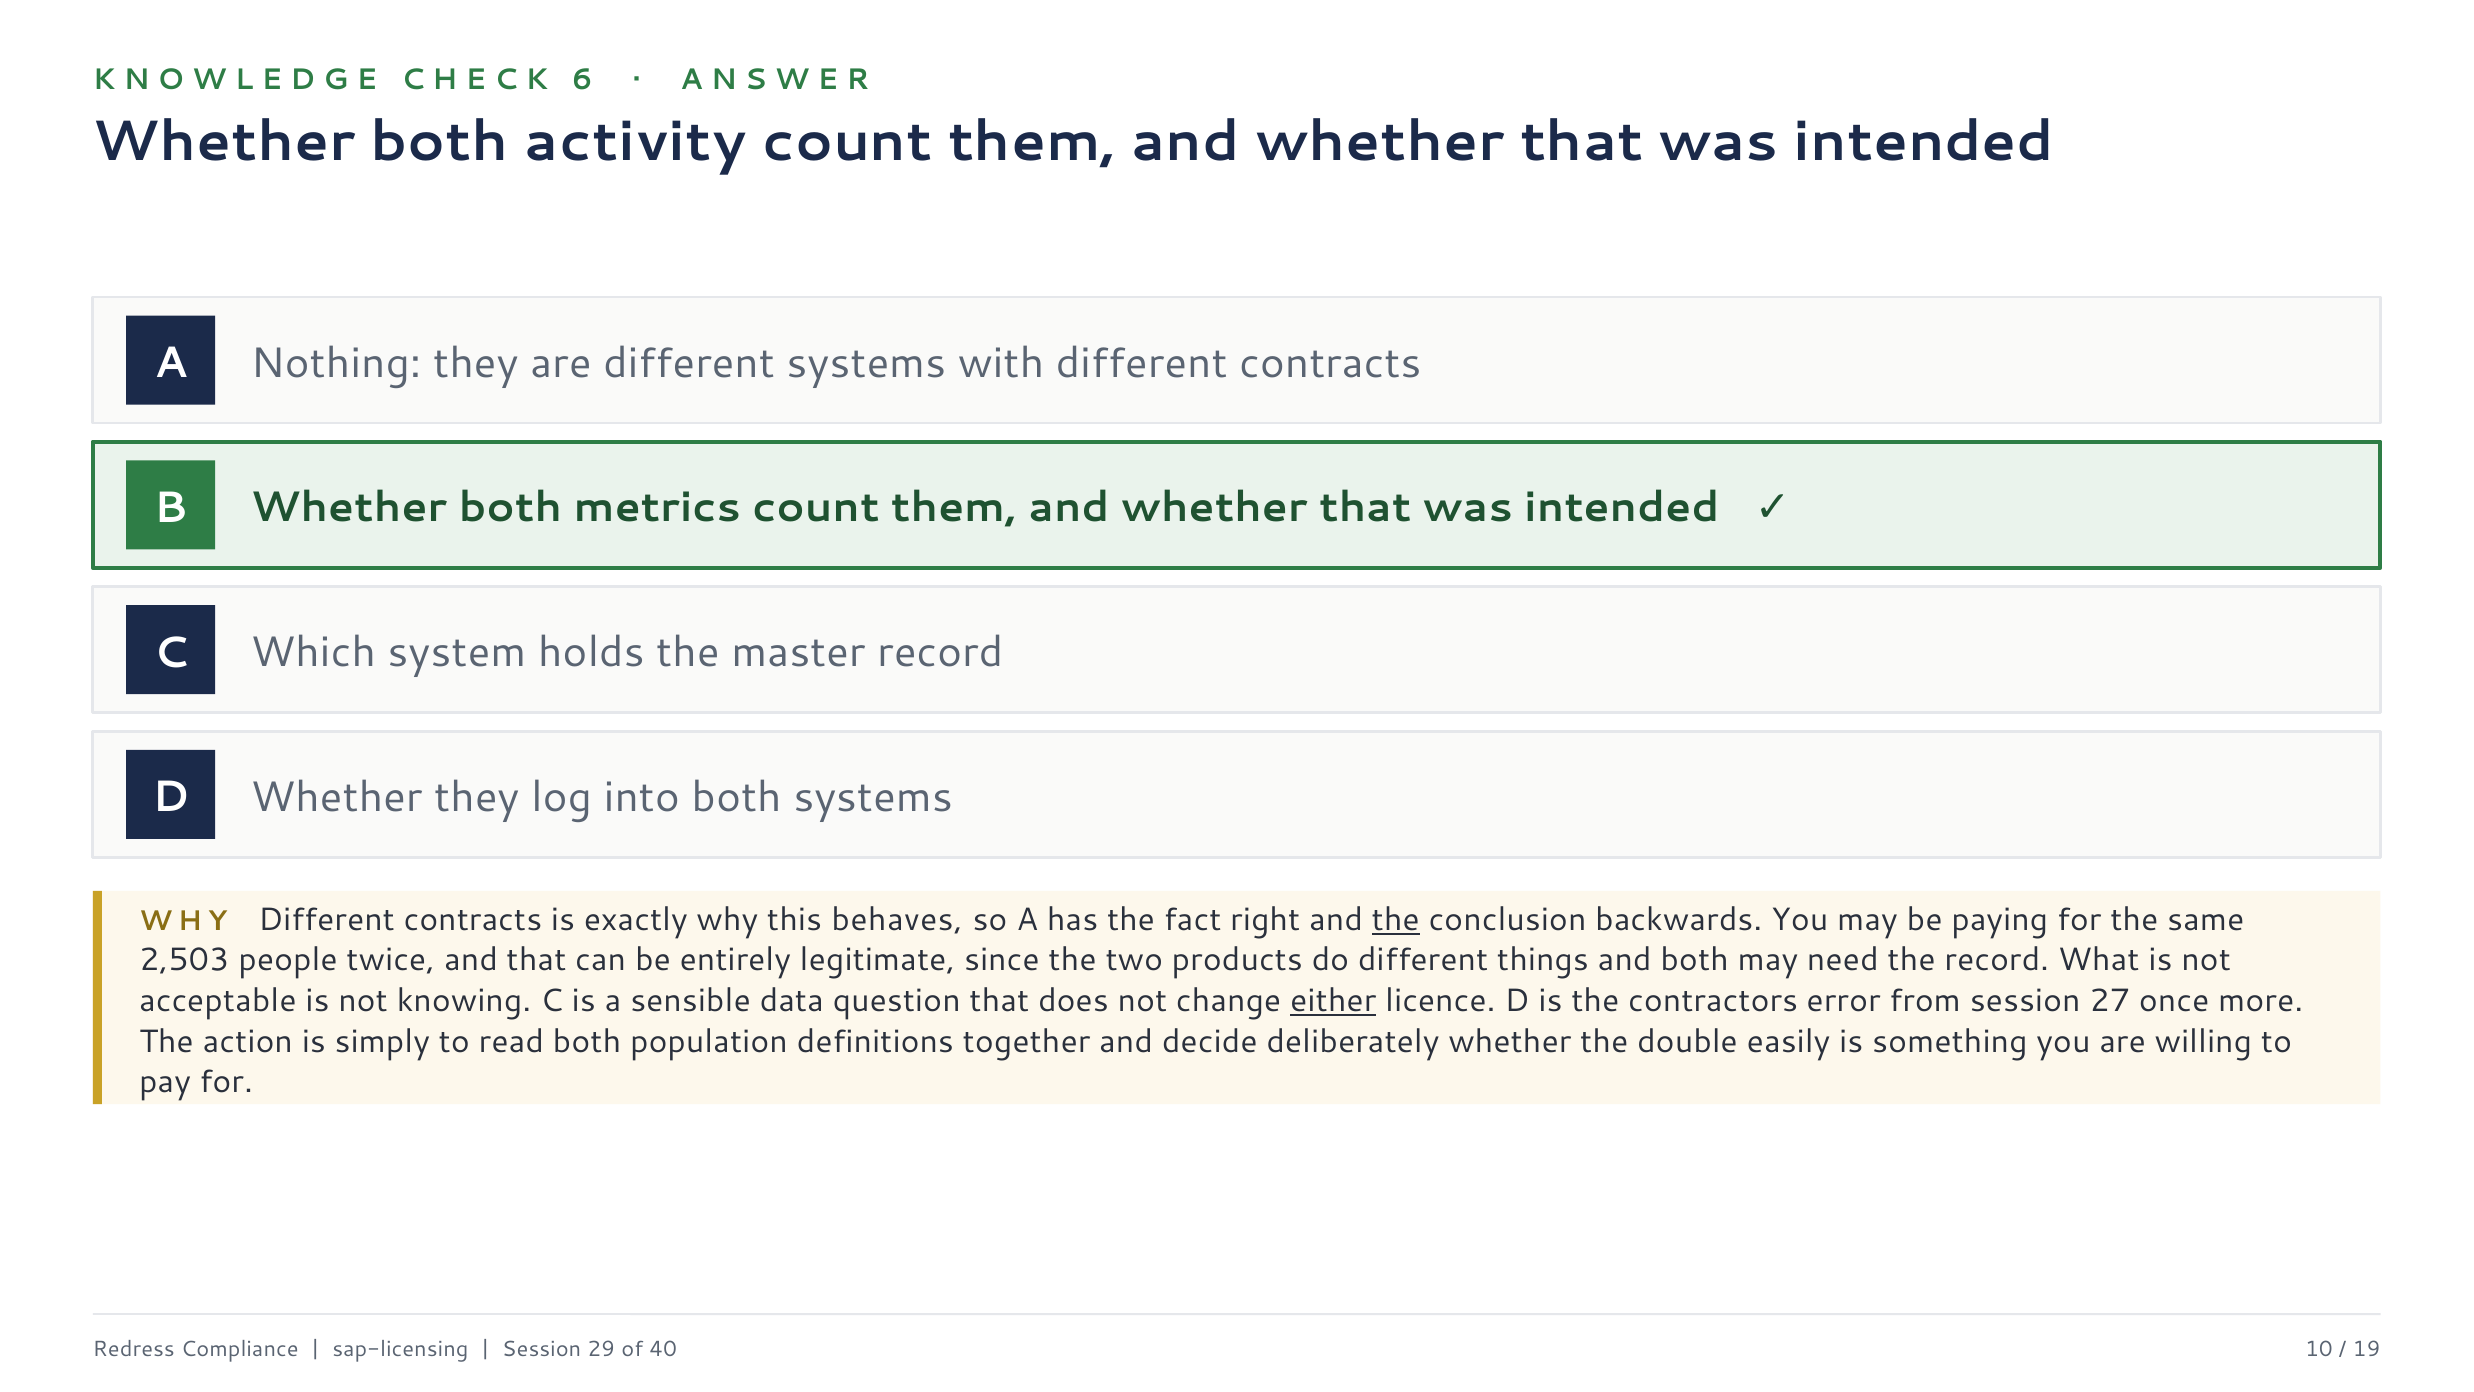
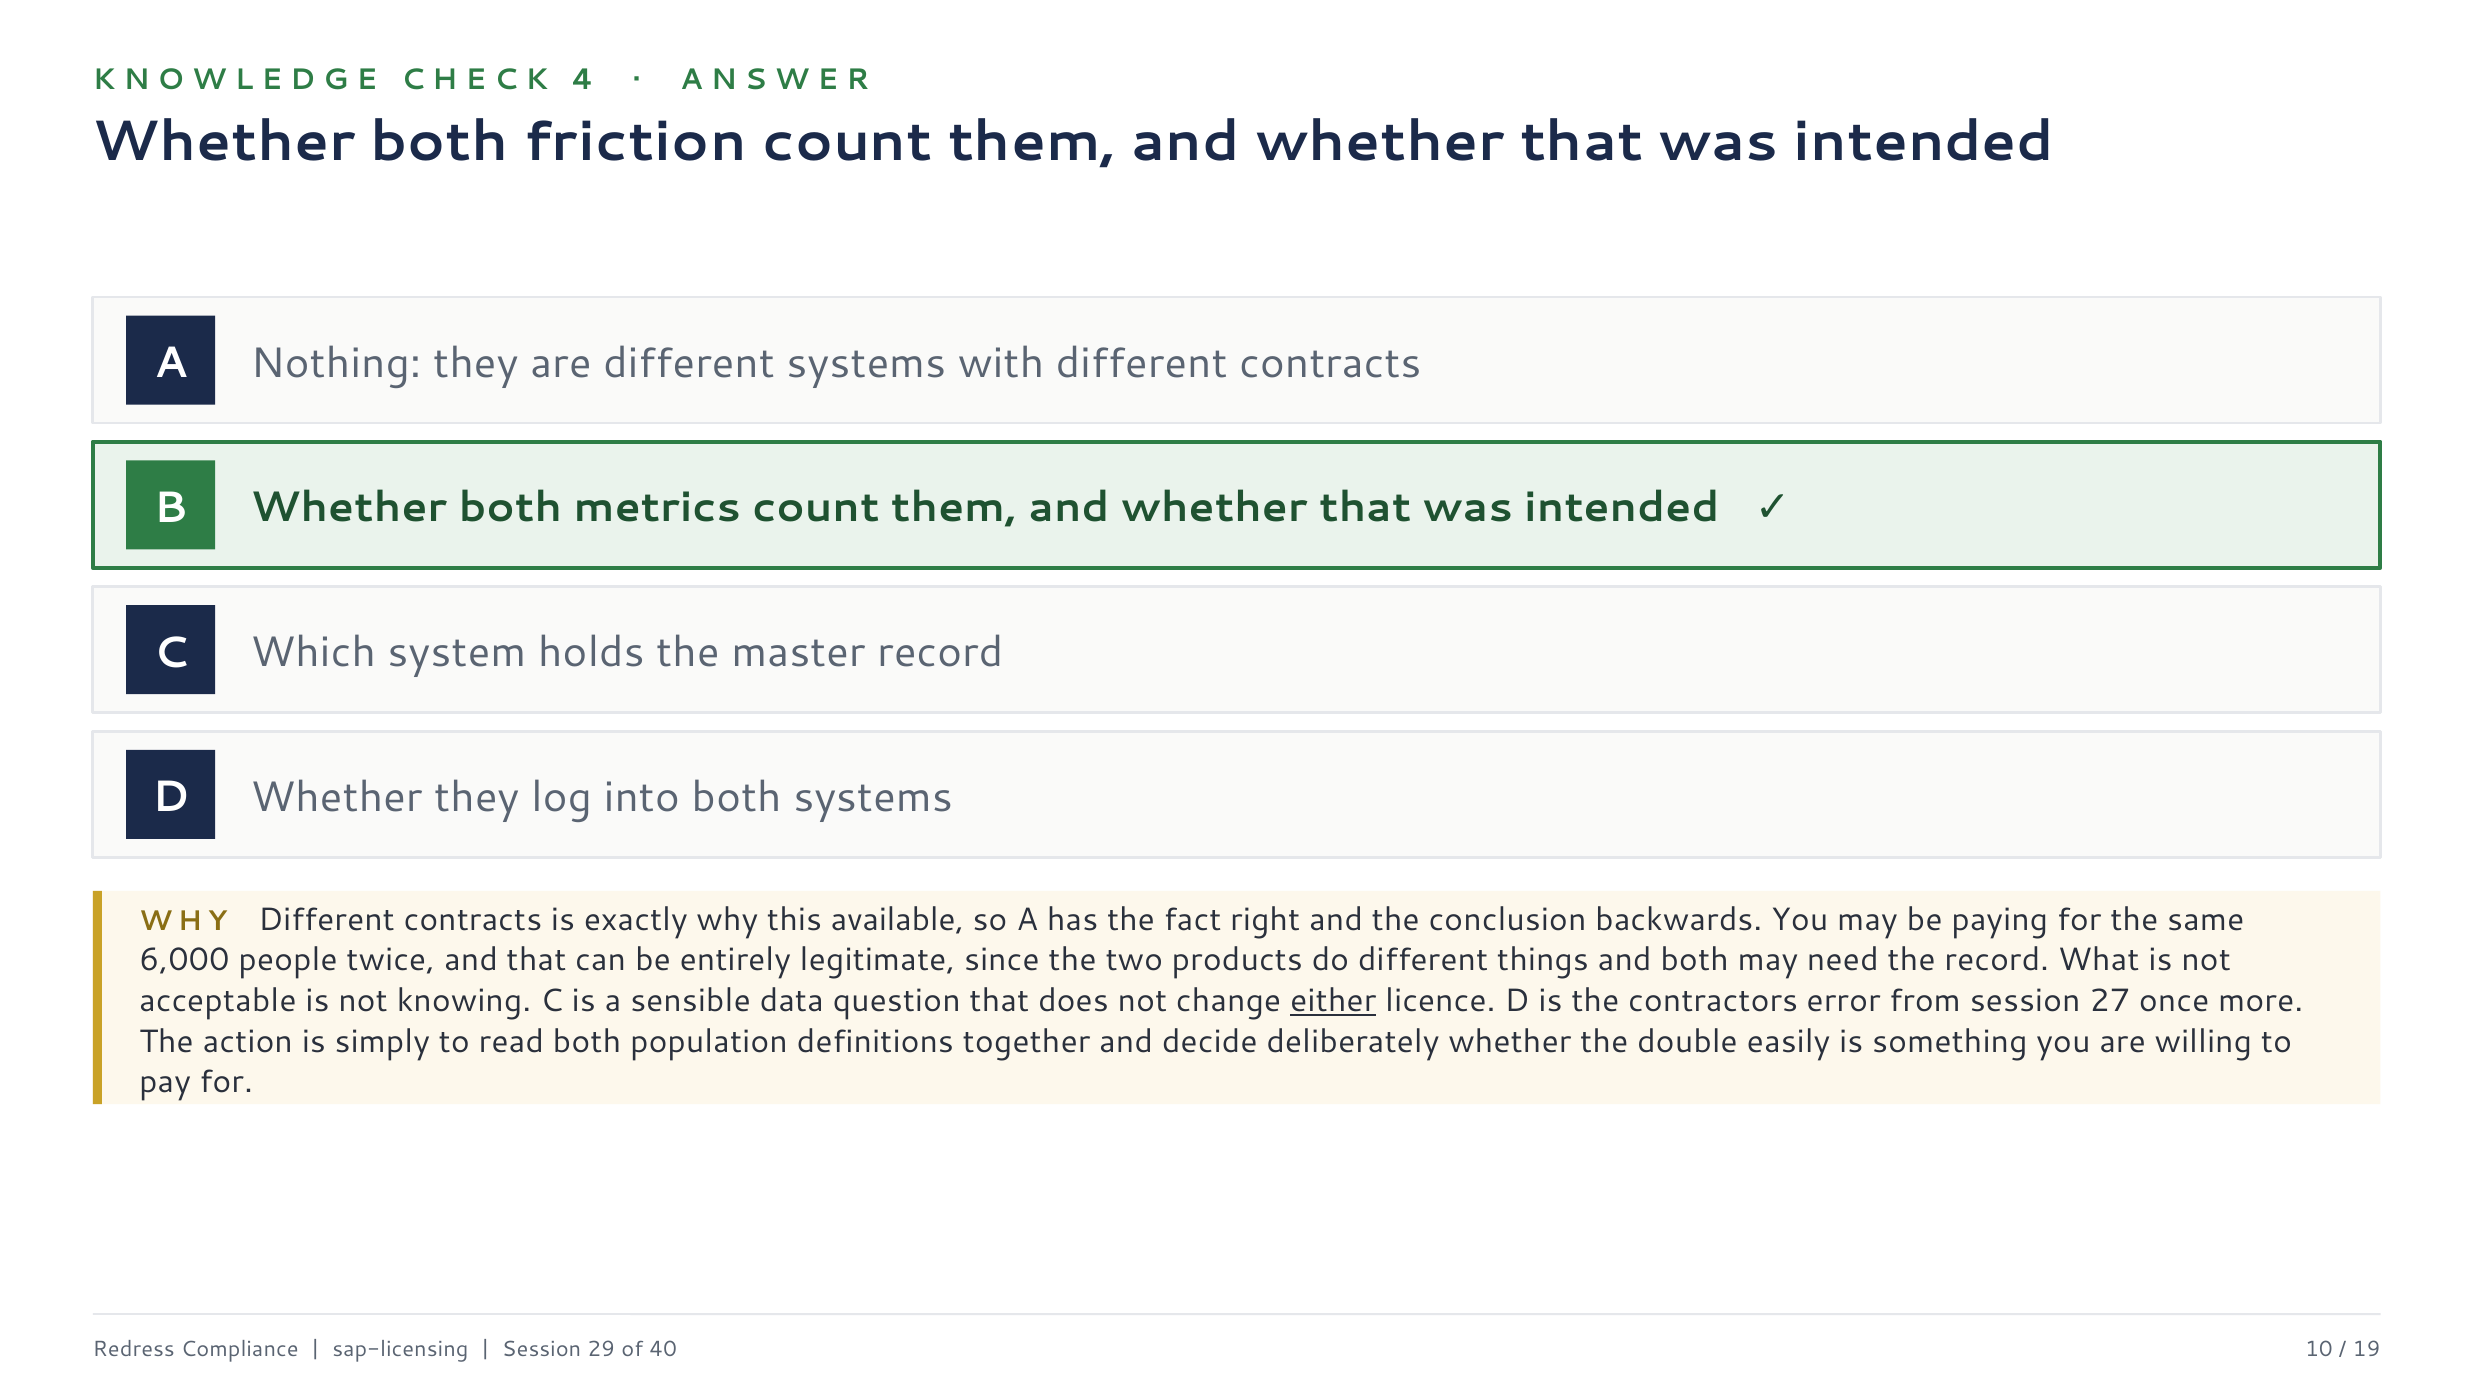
6: 6 -> 4
activity: activity -> friction
behaves: behaves -> available
the at (1396, 919) underline: present -> none
2,503: 2,503 -> 6,000
